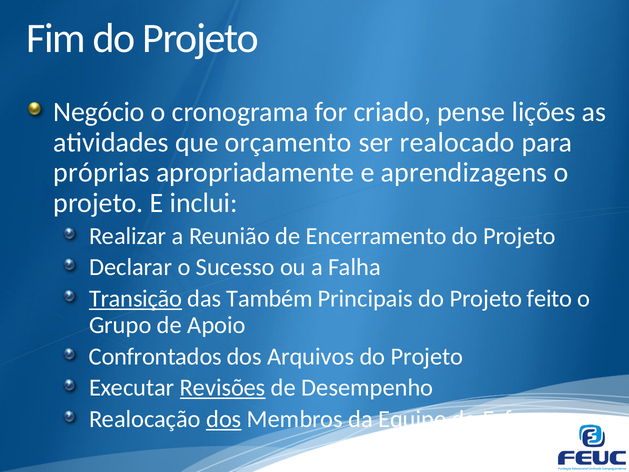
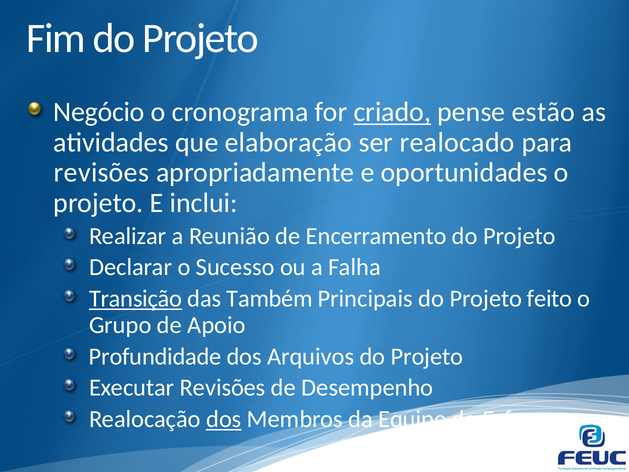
criado underline: none -> present
lições: lições -> estão
orçamento: orçamento -> elaboração
próprias at (102, 172): próprias -> revisões
aprendizagens: aprendizagens -> oportunidades
Confrontados: Confrontados -> Profundidade
Revisões at (223, 388) underline: present -> none
